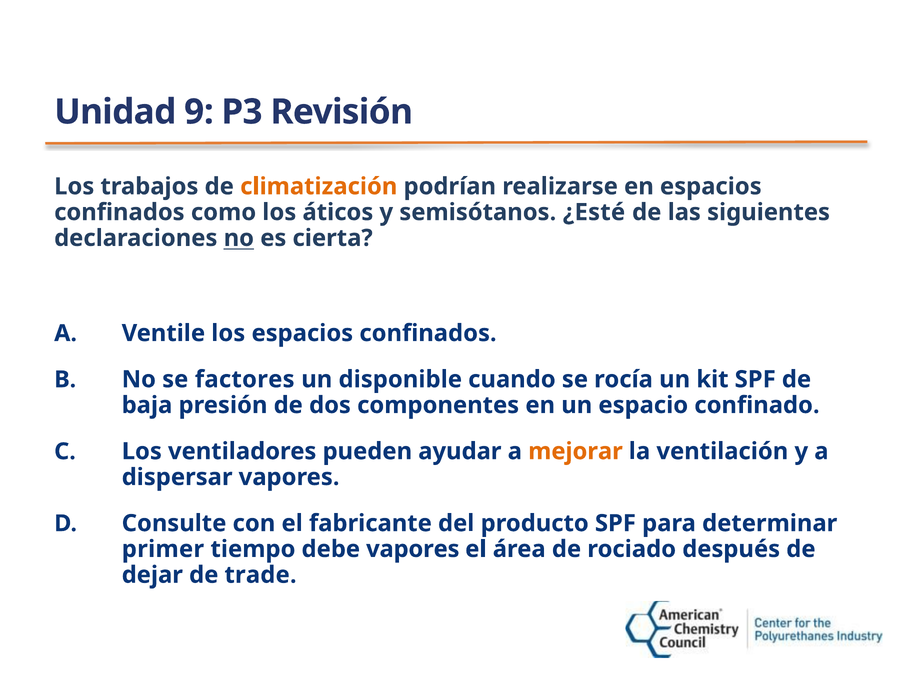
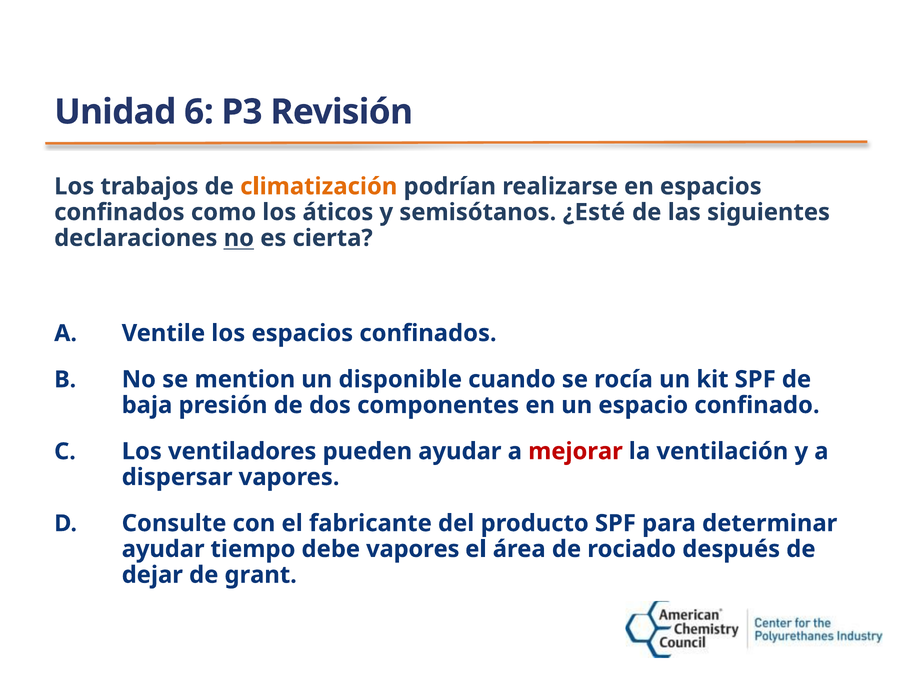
9: 9 -> 6
factores: factores -> mention
mejorar colour: orange -> red
primer at (163, 549): primer -> ayudar
trade: trade -> grant
